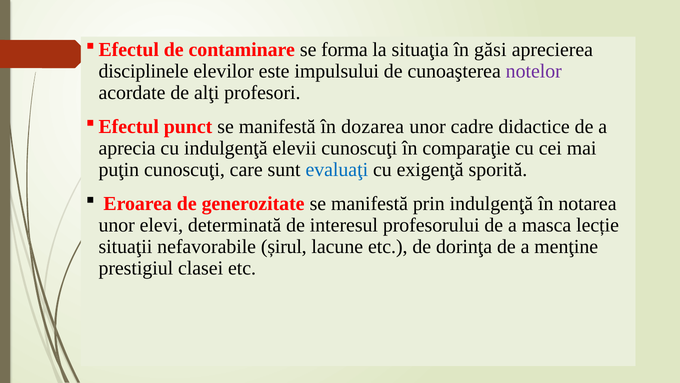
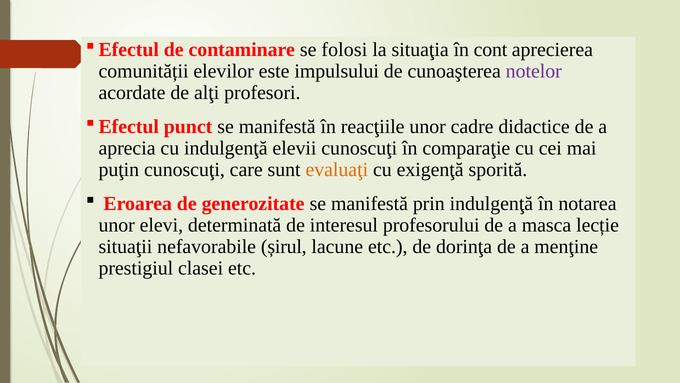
forma: forma -> folosi
găsi: găsi -> cont
disciplinele: disciplinele -> comunității
dozarea: dozarea -> reacţiile
evaluaţi colour: blue -> orange
